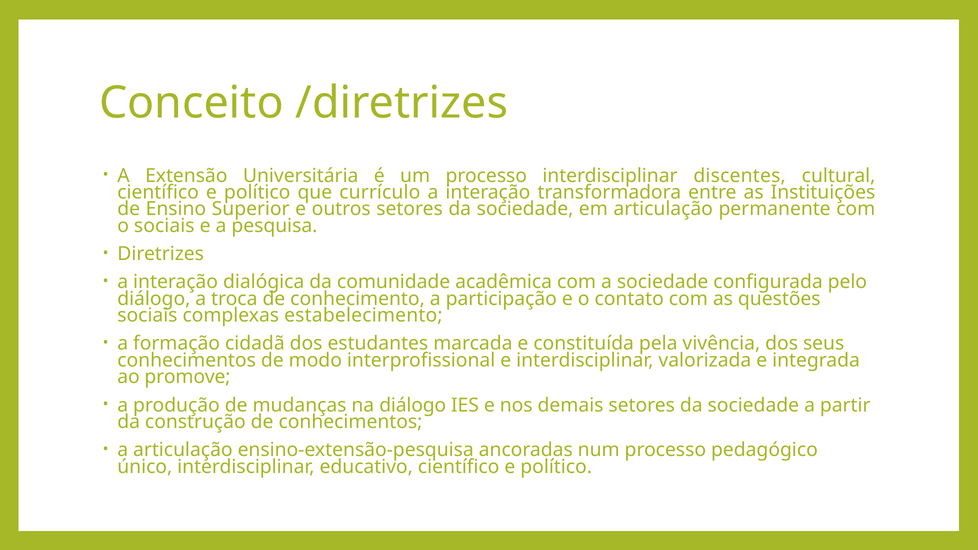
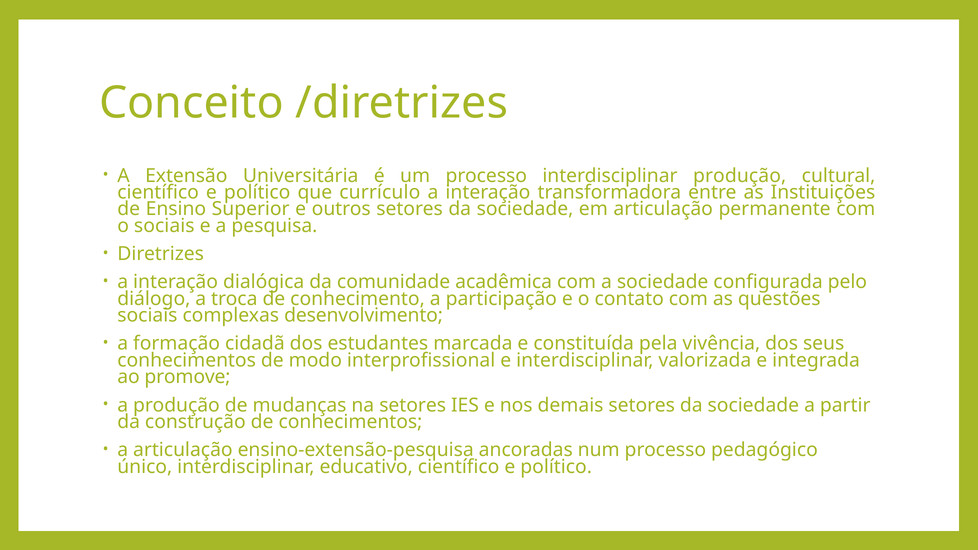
interdisciplinar discentes: discentes -> produção
estabelecimento: estabelecimento -> desenvolvimento
na diálogo: diálogo -> setores
